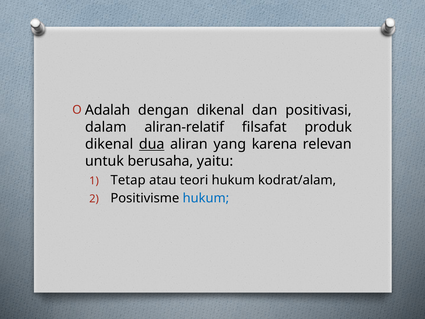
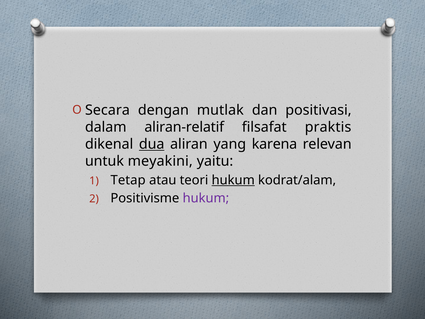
Adalah: Adalah -> Secara
dengan dikenal: dikenal -> mutlak
produk: produk -> praktis
berusaha: berusaha -> meyakini
hukum at (233, 180) underline: none -> present
hukum at (206, 198) colour: blue -> purple
